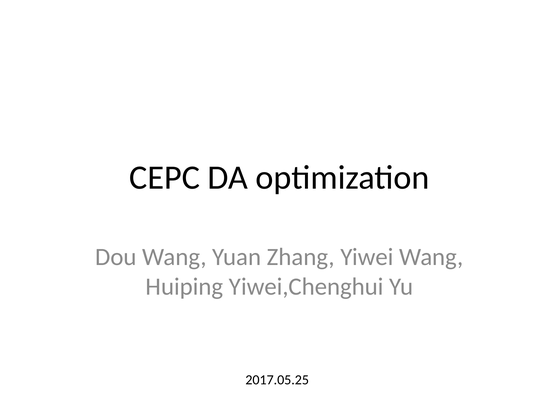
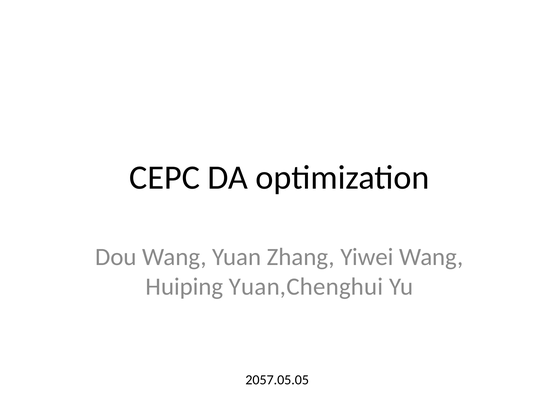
Yiwei,Chenghui: Yiwei,Chenghui -> Yuan,Chenghui
2017.05.25: 2017.05.25 -> 2057.05.05
